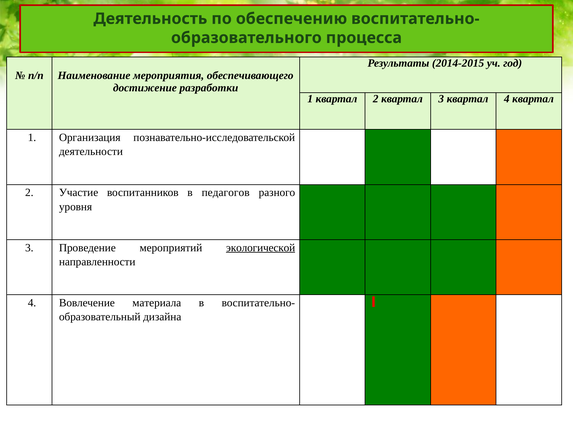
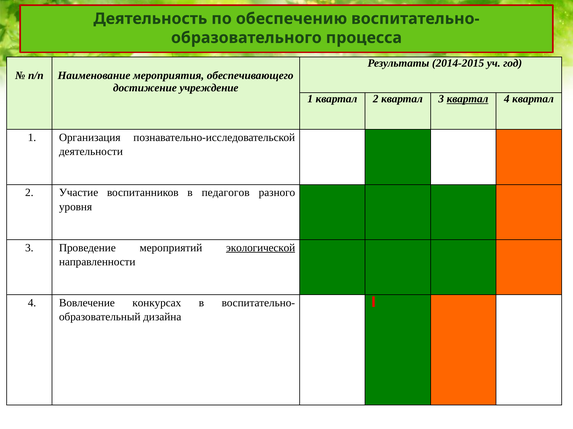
разработки: разработки -> учреждение
квартал at (468, 99) underline: none -> present
материала: материала -> конкурсах
